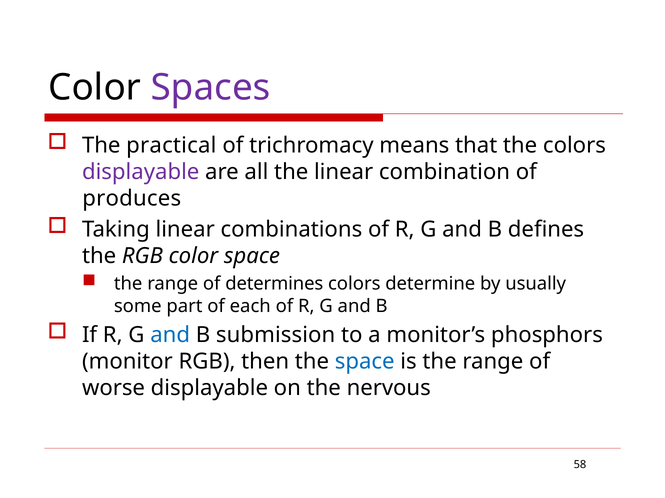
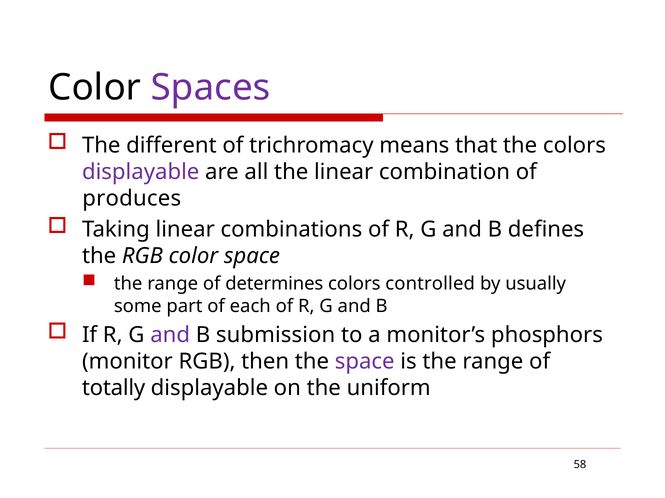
practical: practical -> different
determine: determine -> controlled
and at (170, 336) colour: blue -> purple
space at (365, 362) colour: blue -> purple
worse: worse -> totally
nervous: nervous -> uniform
